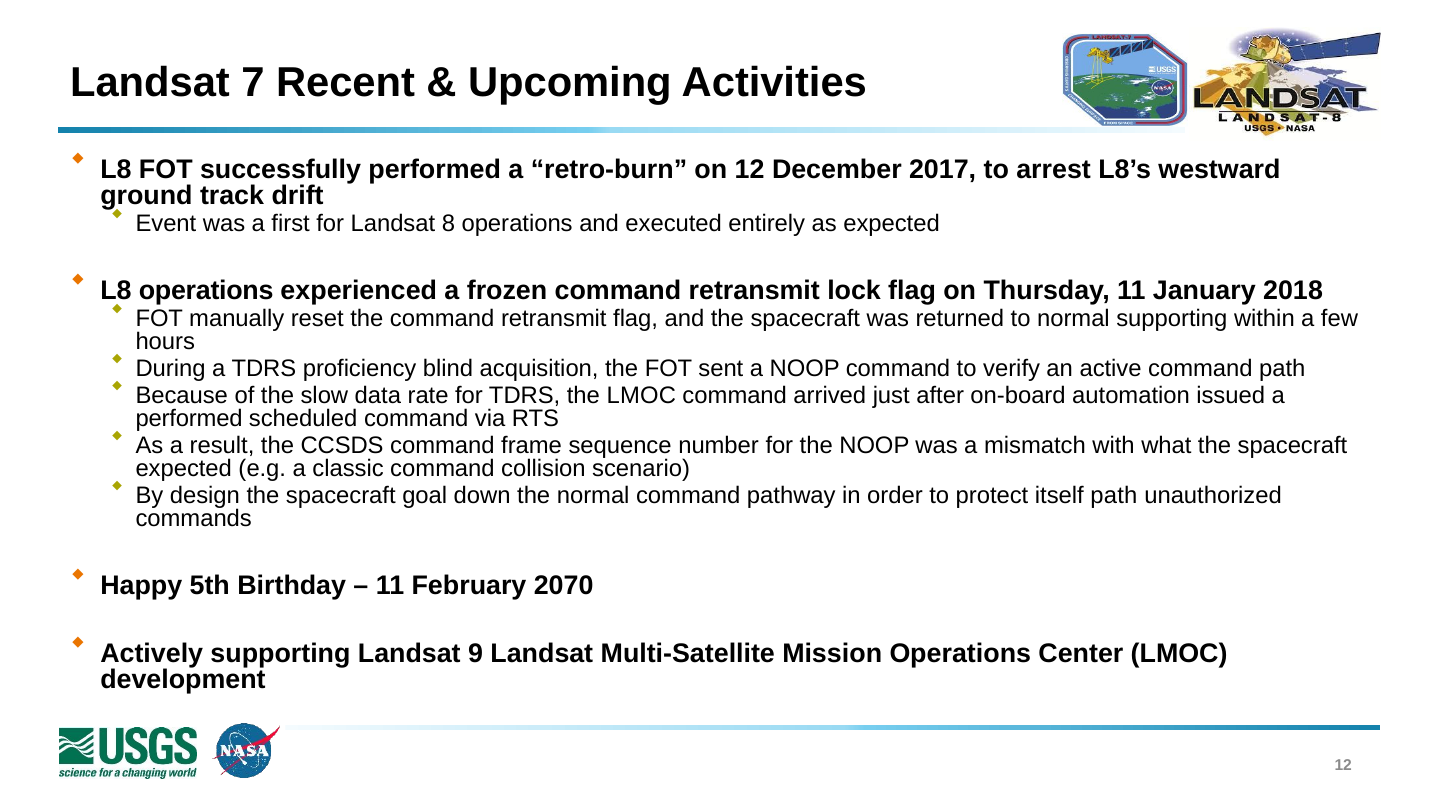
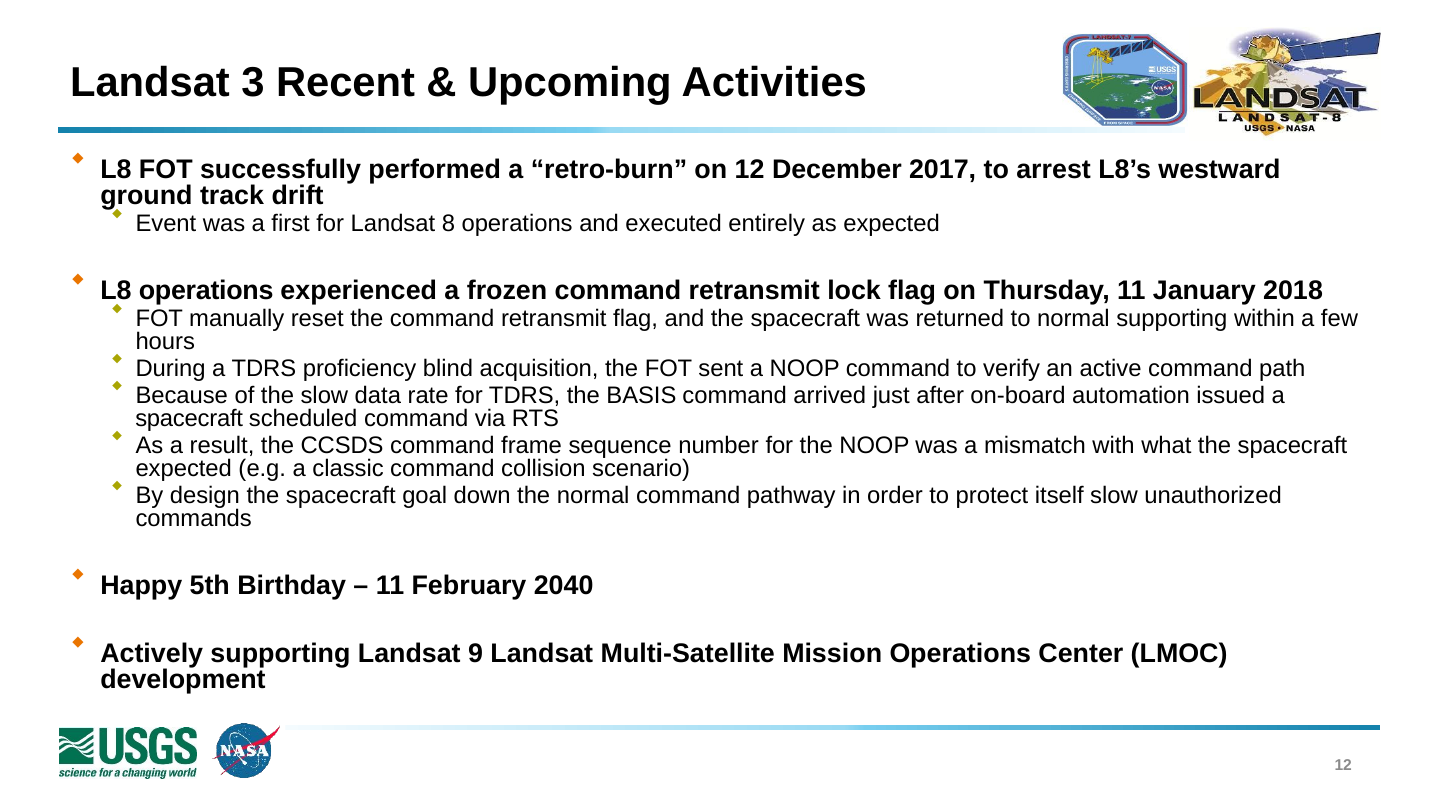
7: 7 -> 3
the LMOC: LMOC -> BASIS
performed at (189, 419): performed -> spacecraft
itself path: path -> slow
2070: 2070 -> 2040
